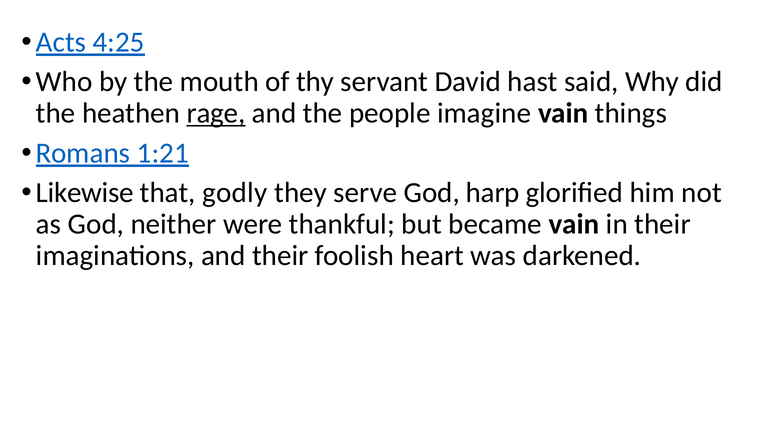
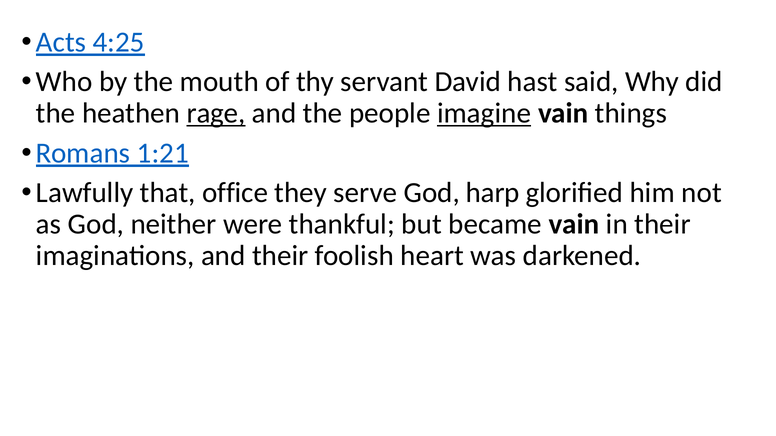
imagine underline: none -> present
Likewise: Likewise -> Lawfully
godly: godly -> office
